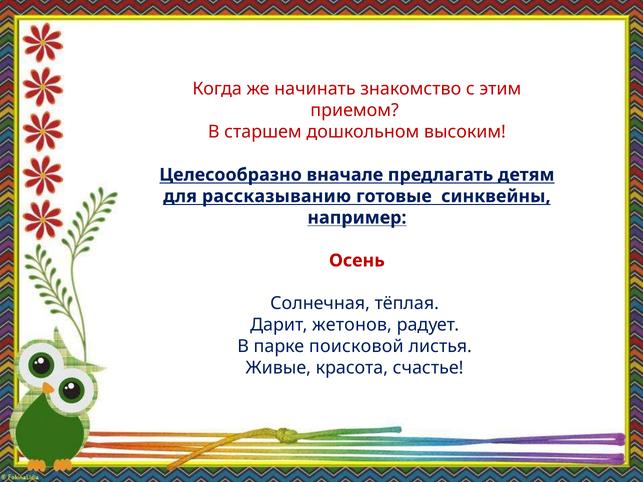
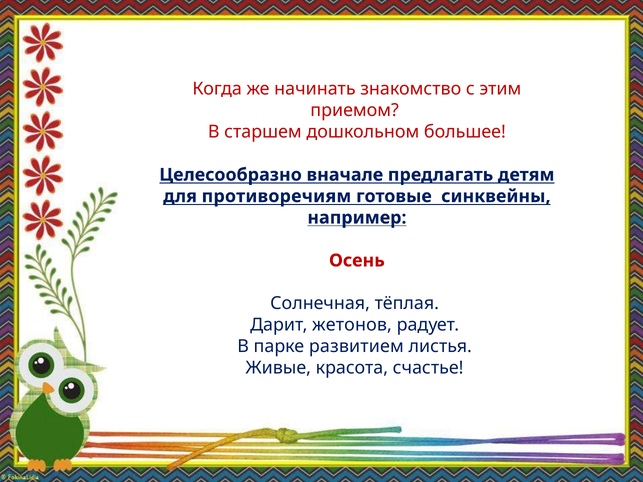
высоким: высоким -> большее
рассказыванию: рассказыванию -> противоречиям
поисковой: поисковой -> развитием
